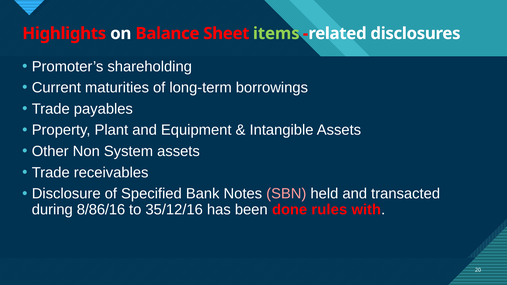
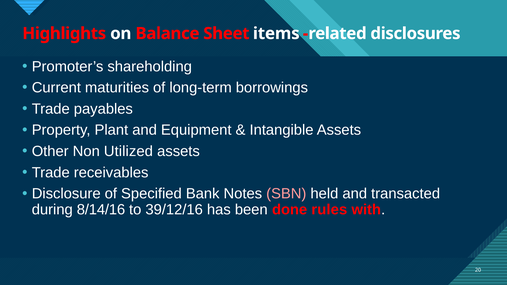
items colour: light green -> white
System: System -> Utilized
8/86/16: 8/86/16 -> 8/14/16
35/12/16: 35/12/16 -> 39/12/16
